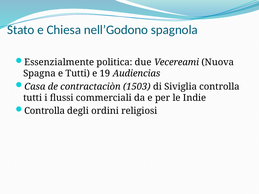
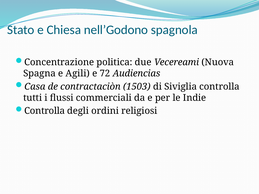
Essenzialmente: Essenzialmente -> Concentrazione
e Tutti: Tutti -> Agili
19: 19 -> 72
